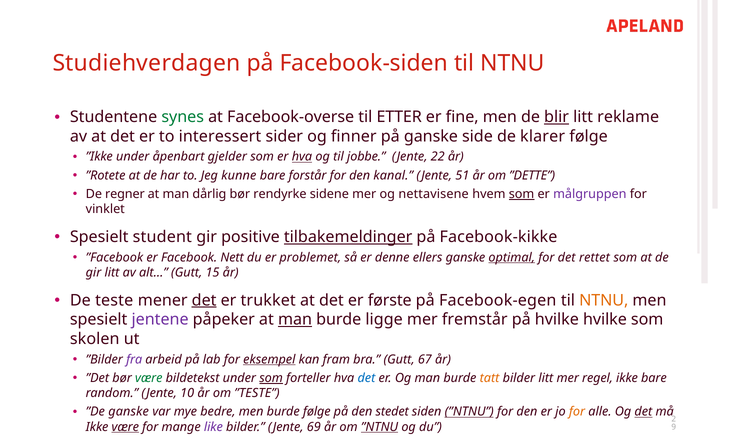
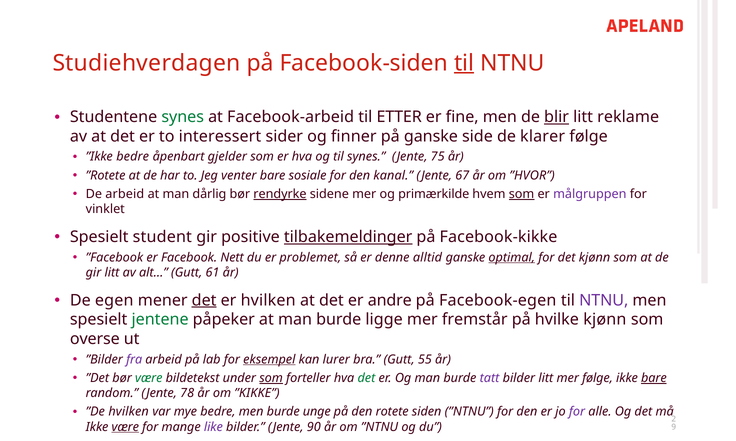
til at (464, 63) underline: none -> present
Facebook-overse: Facebook-overse -> Facebook-arbeid
”Ikke under: under -> bedre
hva at (302, 157) underline: present -> none
til jobbe: jobbe -> synes
22: 22 -> 75
kunne: kunne -> venter
forstår: forstår -> sosiale
51: 51 -> 67
”DETTE: ”DETTE -> ”HVOR
De regner: regner -> arbeid
rendyrke underline: none -> present
nettavisene: nettavisene -> primærkilde
ellers: ellers -> alltid
det rettet: rettet -> kjønn
15: 15 -> 61
teste: teste -> egen
er trukket: trukket -> hvilken
første: første -> andre
NTNU at (604, 301) colour: orange -> purple
jentene colour: purple -> green
man at (295, 320) underline: present -> none
hvilke hvilke: hvilke -> kjønn
skolen: skolen -> overse
fram: fram -> lurer
67: 67 -> 55
det at (366, 378) colour: blue -> green
tatt colour: orange -> purple
mer regel: regel -> følge
bare at (654, 378) underline: none -> present
10: 10 -> 78
”TESTE: ”TESTE -> ”KIKKE
”De ganske: ganske -> hvilken
burde følge: følge -> unge
stedet: stedet -> rotete
”NTNU at (469, 412) underline: present -> none
for at (577, 412) colour: orange -> purple
det at (643, 412) underline: present -> none
69: 69 -> 90
”NTNU at (380, 427) underline: present -> none
